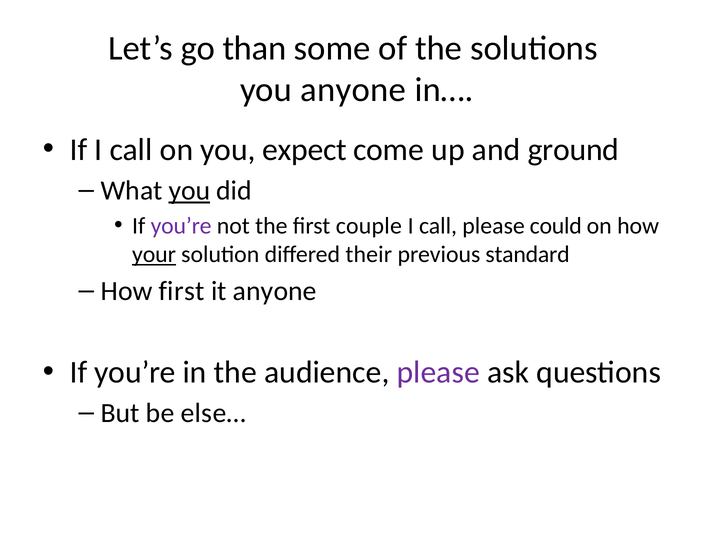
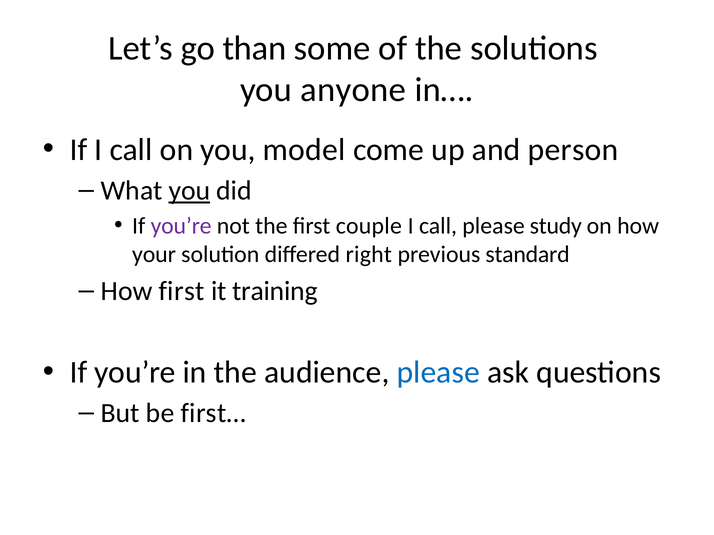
expect: expect -> model
ground: ground -> person
could: could -> study
your underline: present -> none
their: their -> right
it anyone: anyone -> training
please at (438, 373) colour: purple -> blue
else…: else… -> first…
